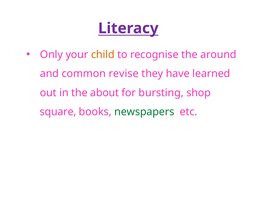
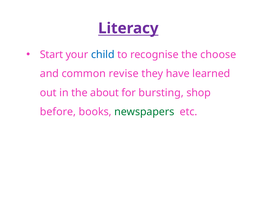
Only: Only -> Start
child colour: orange -> blue
around: around -> choose
square: square -> before
